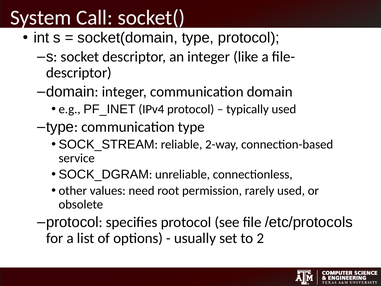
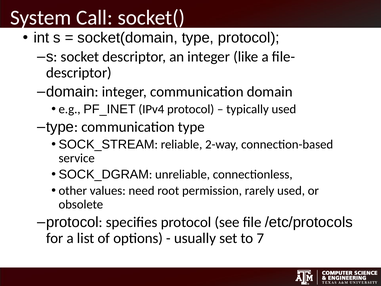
2: 2 -> 7
